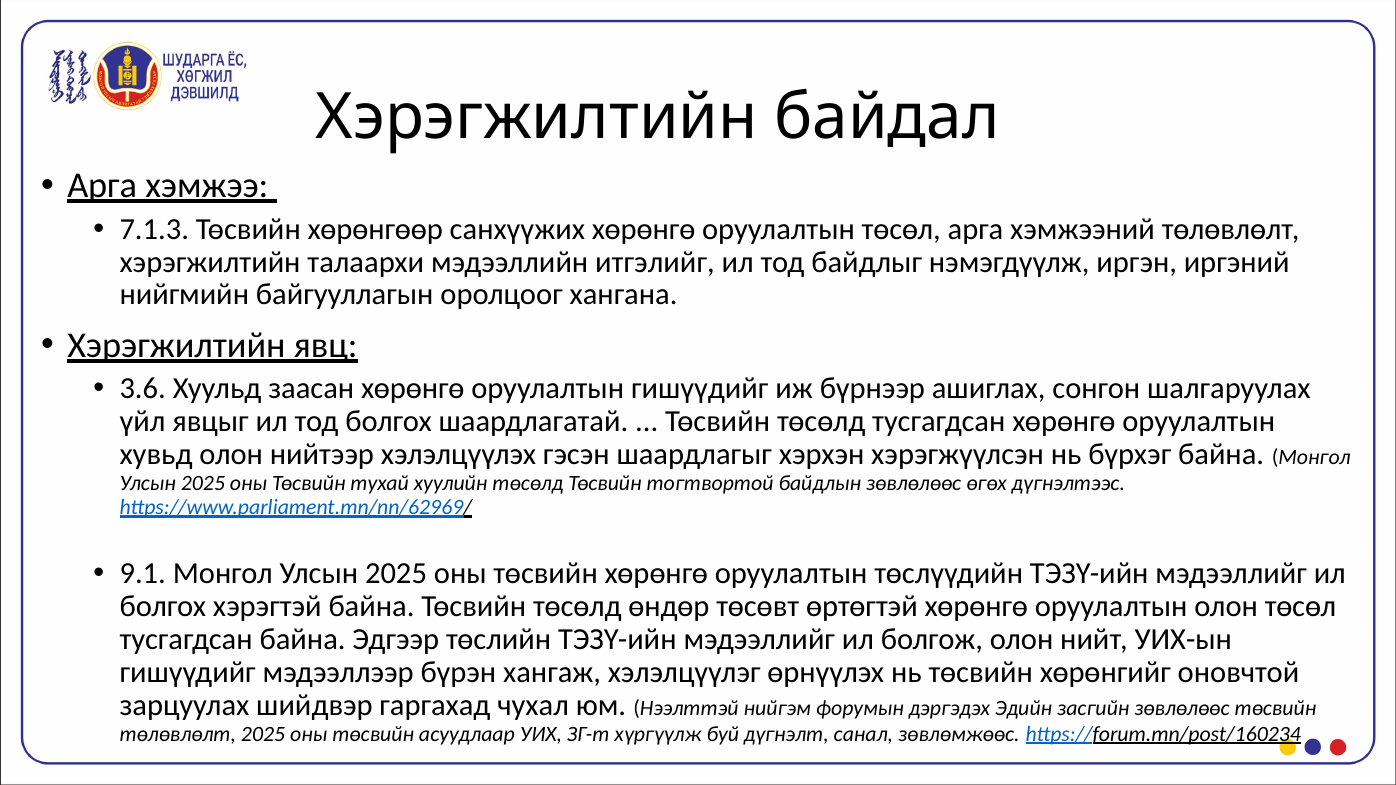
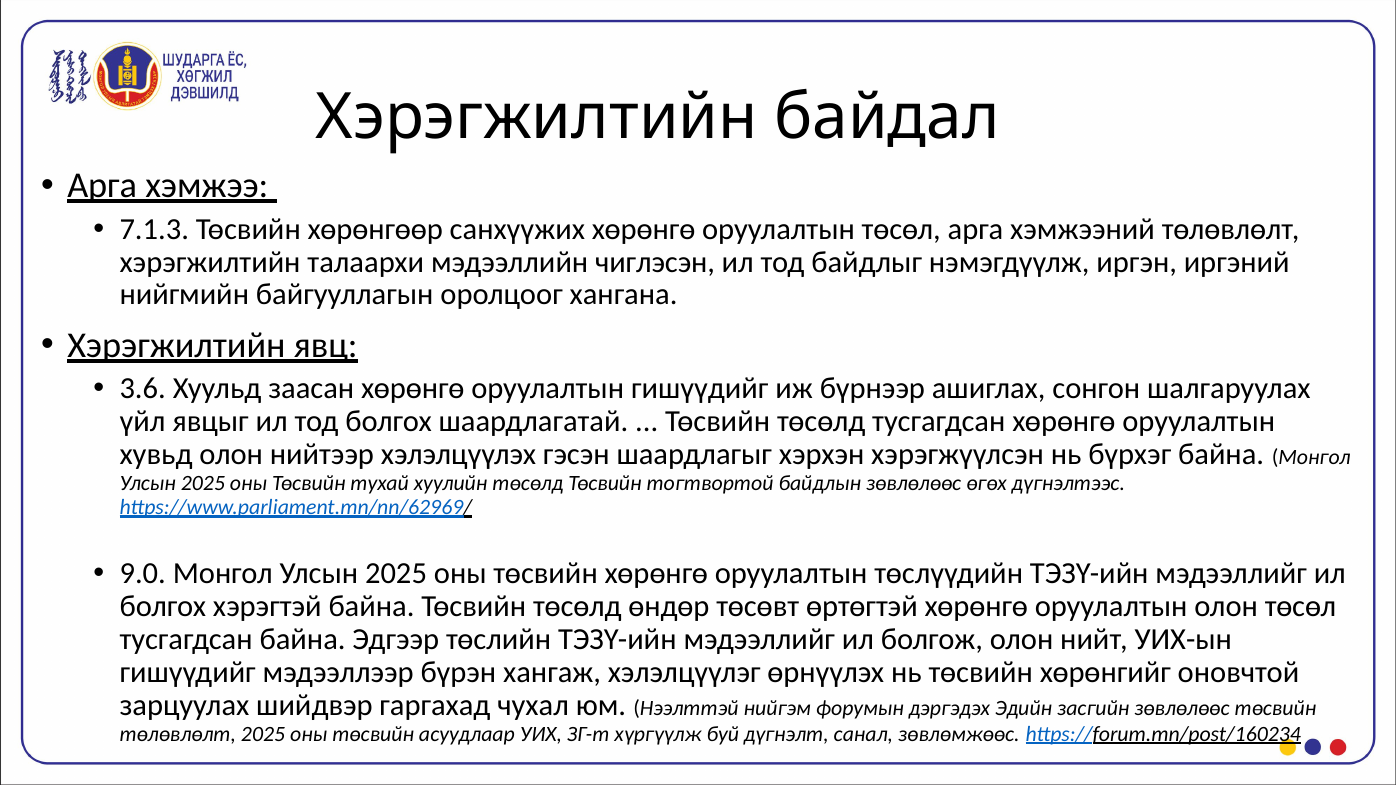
итгэлийг: итгэлийг -> чиглэсэн
9.1: 9.1 -> 9.0
